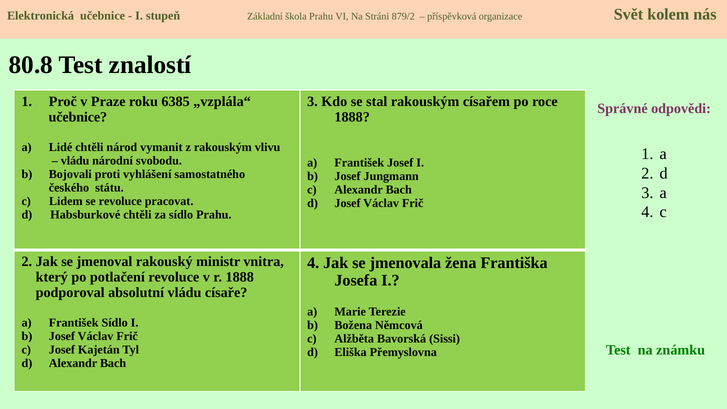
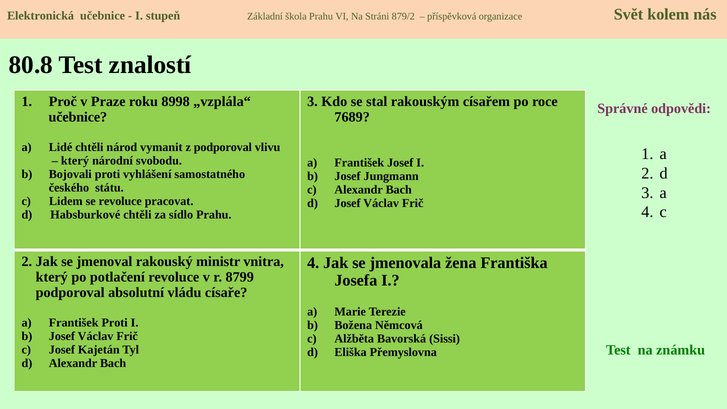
6385: 6385 -> 8998
1888 at (352, 117): 1888 -> 7689
z rakouským: rakouským -> podporoval
vládu at (75, 161): vládu -> který
r 1888: 1888 -> 8799
František Sídlo: Sídlo -> Proti
